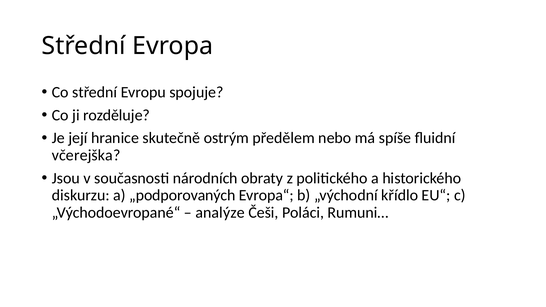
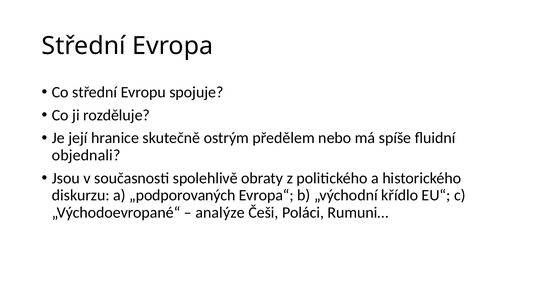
včerejška: včerejška -> objednali
národních: národních -> spolehlivě
